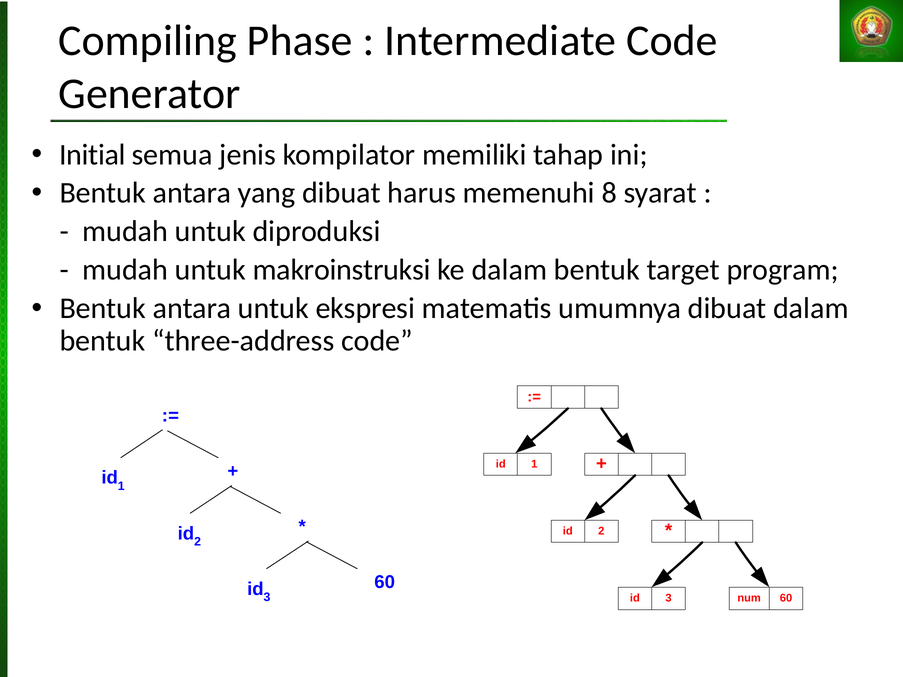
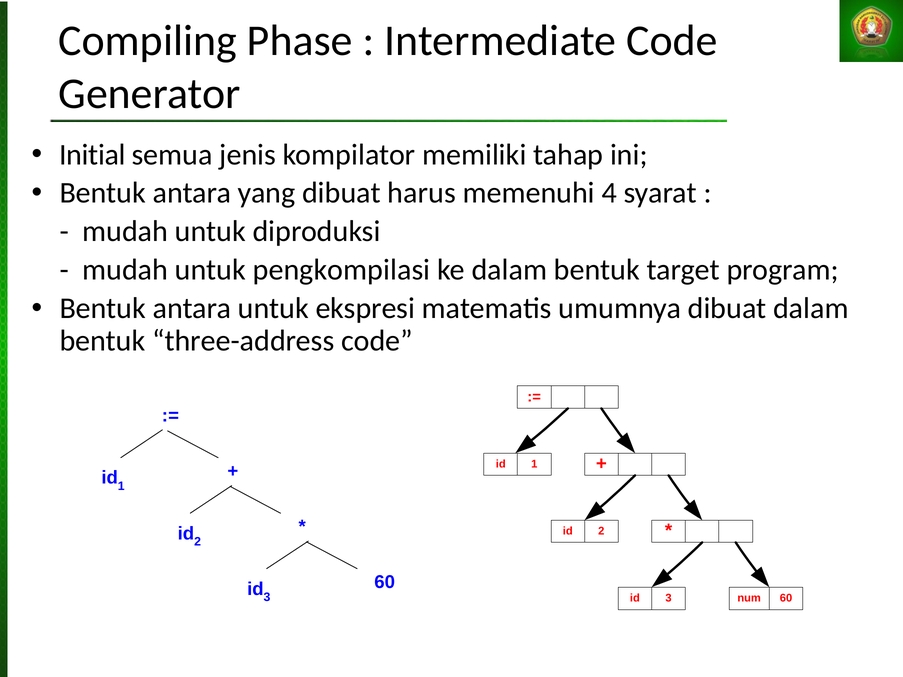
8: 8 -> 4
makroinstruksi: makroinstruksi -> pengkompilasi
